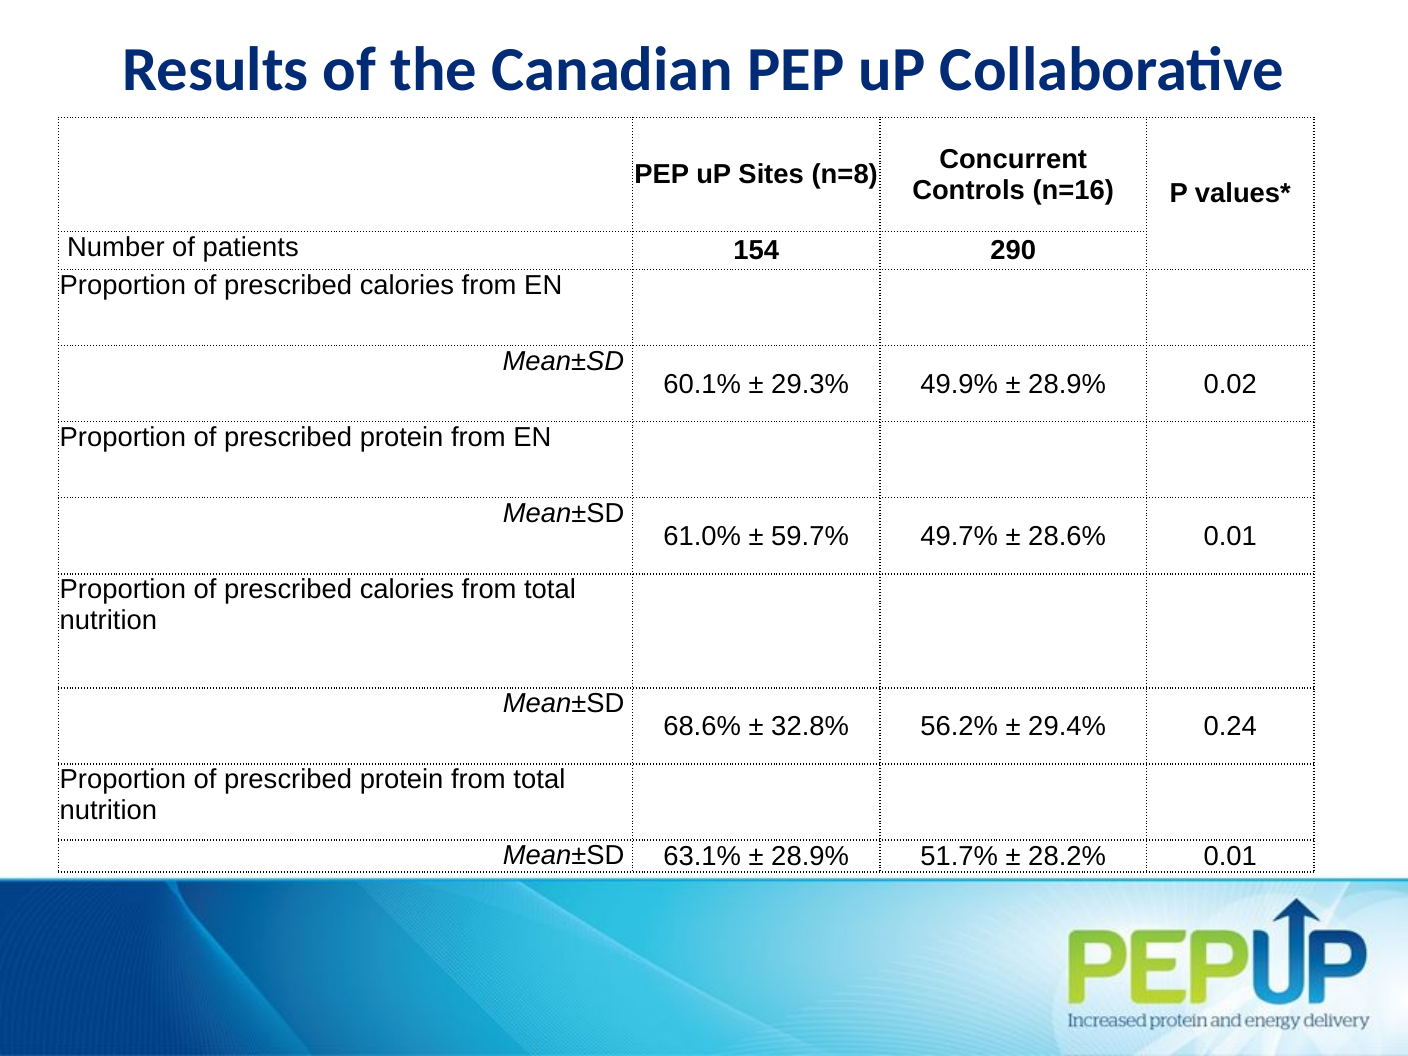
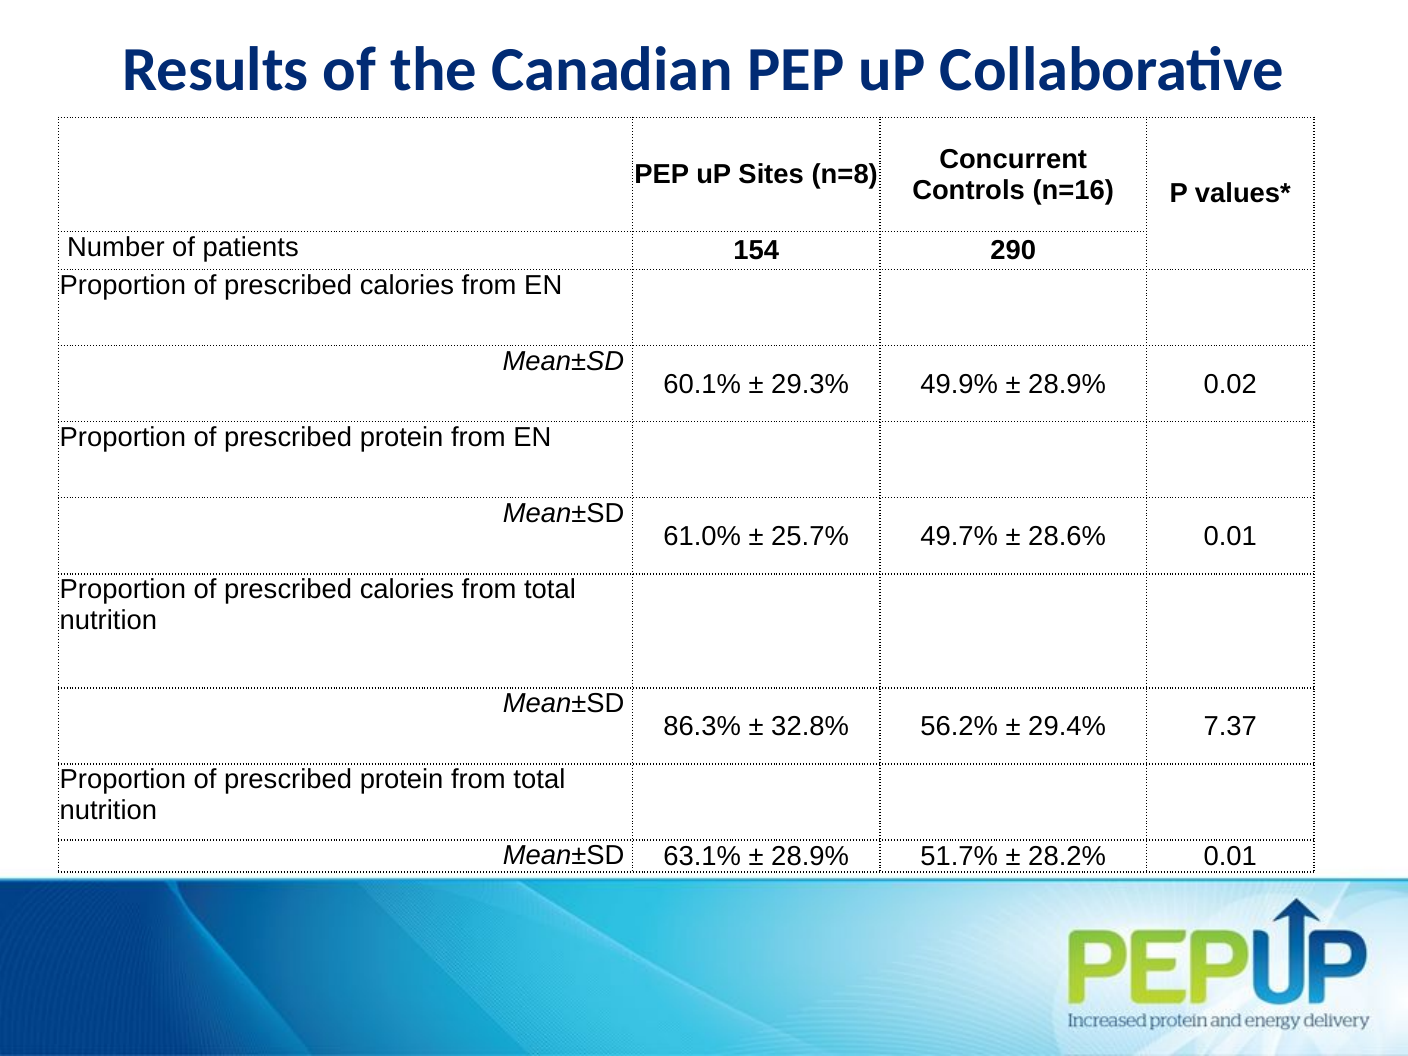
59.7%: 59.7% -> 25.7%
68.6%: 68.6% -> 86.3%
0.24: 0.24 -> 7.37
